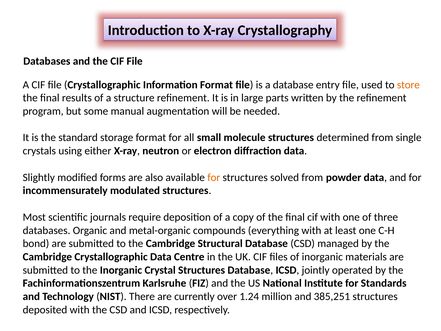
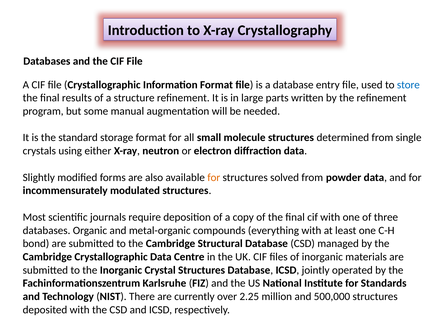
store colour: orange -> blue
1.24: 1.24 -> 2.25
385,251: 385,251 -> 500,000
